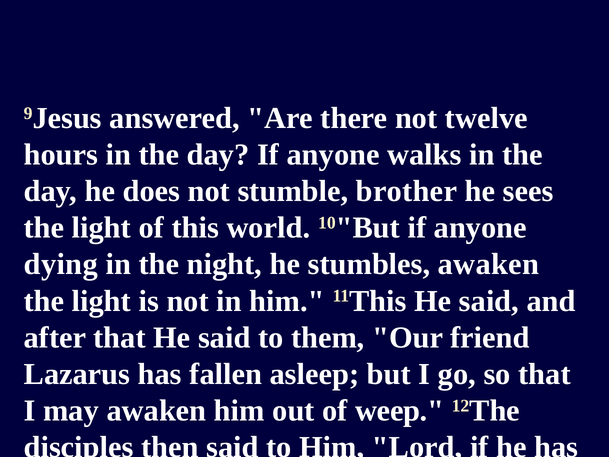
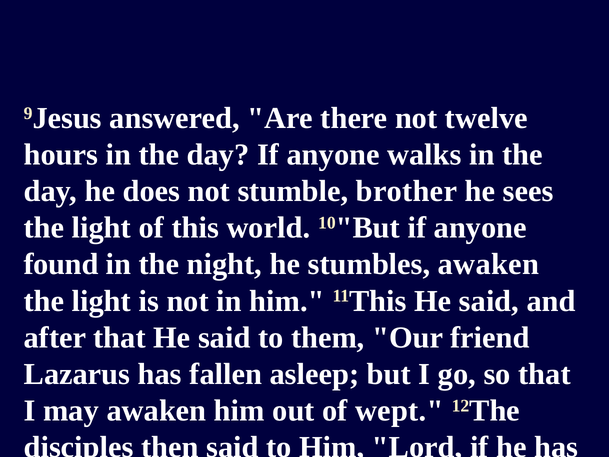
dying: dying -> found
weep: weep -> wept
